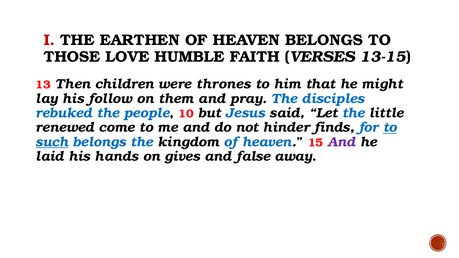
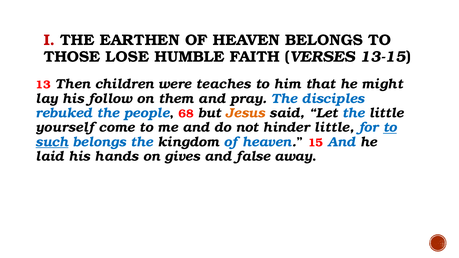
LOVE: LOVE -> LOSE
thrones: thrones -> teaches
10: 10 -> 68
Jesus colour: blue -> orange
renewed: renewed -> yourself
hinder finds: finds -> little
And at (342, 142) colour: purple -> blue
